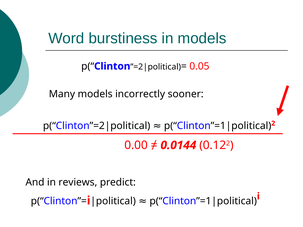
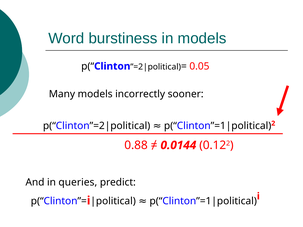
0.00: 0.00 -> 0.88
reviews: reviews -> queries
